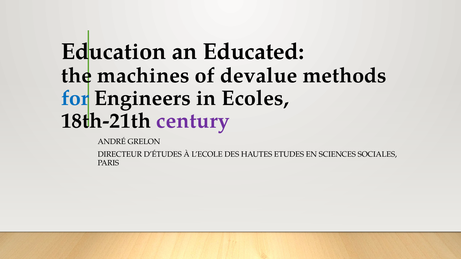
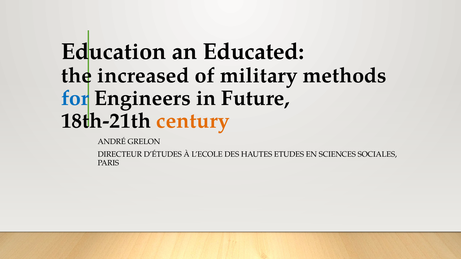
machines: machines -> increased
devalue: devalue -> military
Ecoles: Ecoles -> Future
century colour: purple -> orange
